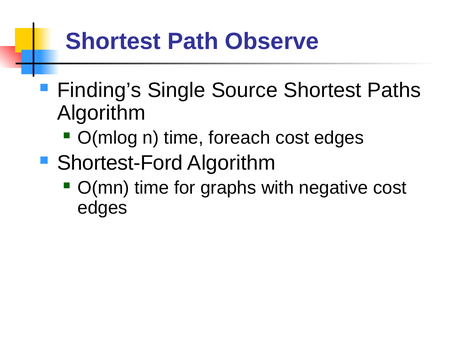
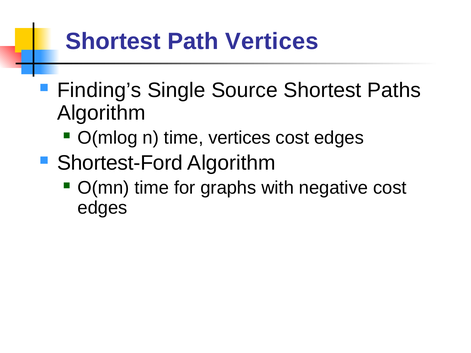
Path Observe: Observe -> Vertices
time foreach: foreach -> vertices
